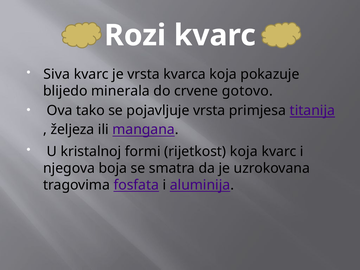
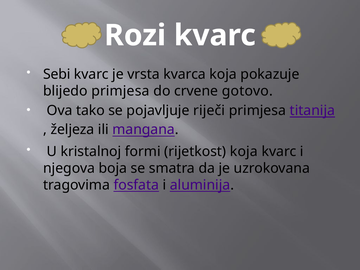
Siva: Siva -> Sebi
blijedo minerala: minerala -> primjesa
pojavljuje vrsta: vrsta -> riječi
